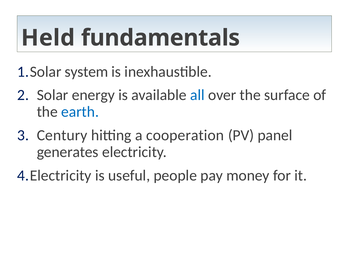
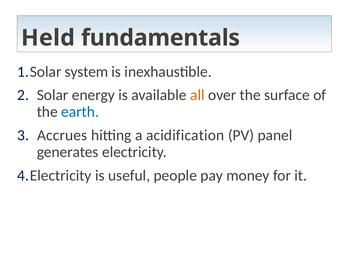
all colour: blue -> orange
Century: Century -> Accrues
cooperation: cooperation -> acidification
